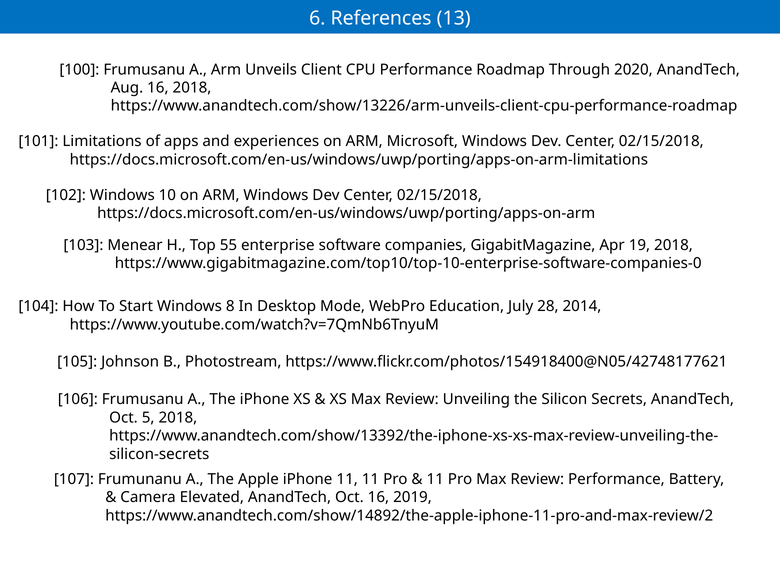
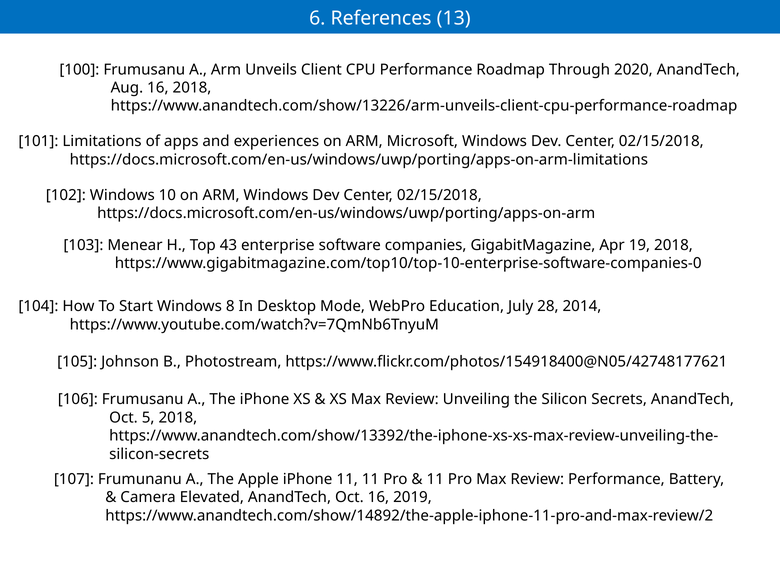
55: 55 -> 43
